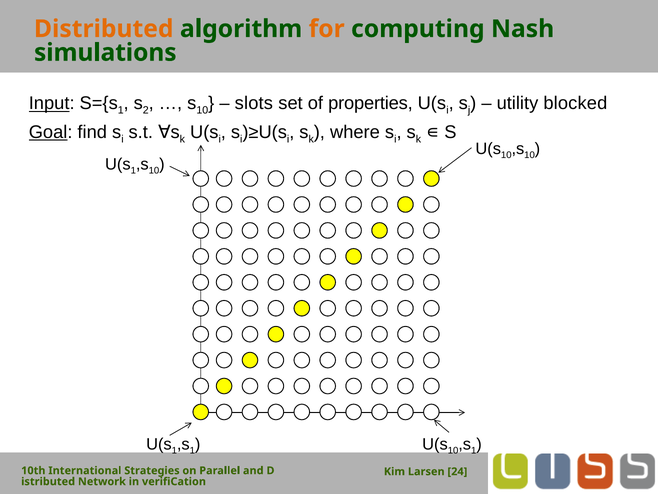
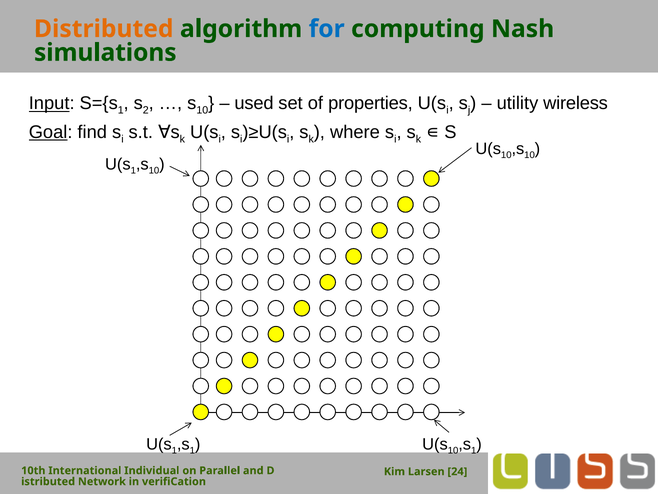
for colour: orange -> blue
slots: slots -> used
blocked: blocked -> wireless
Strategies: Strategies -> Individual
